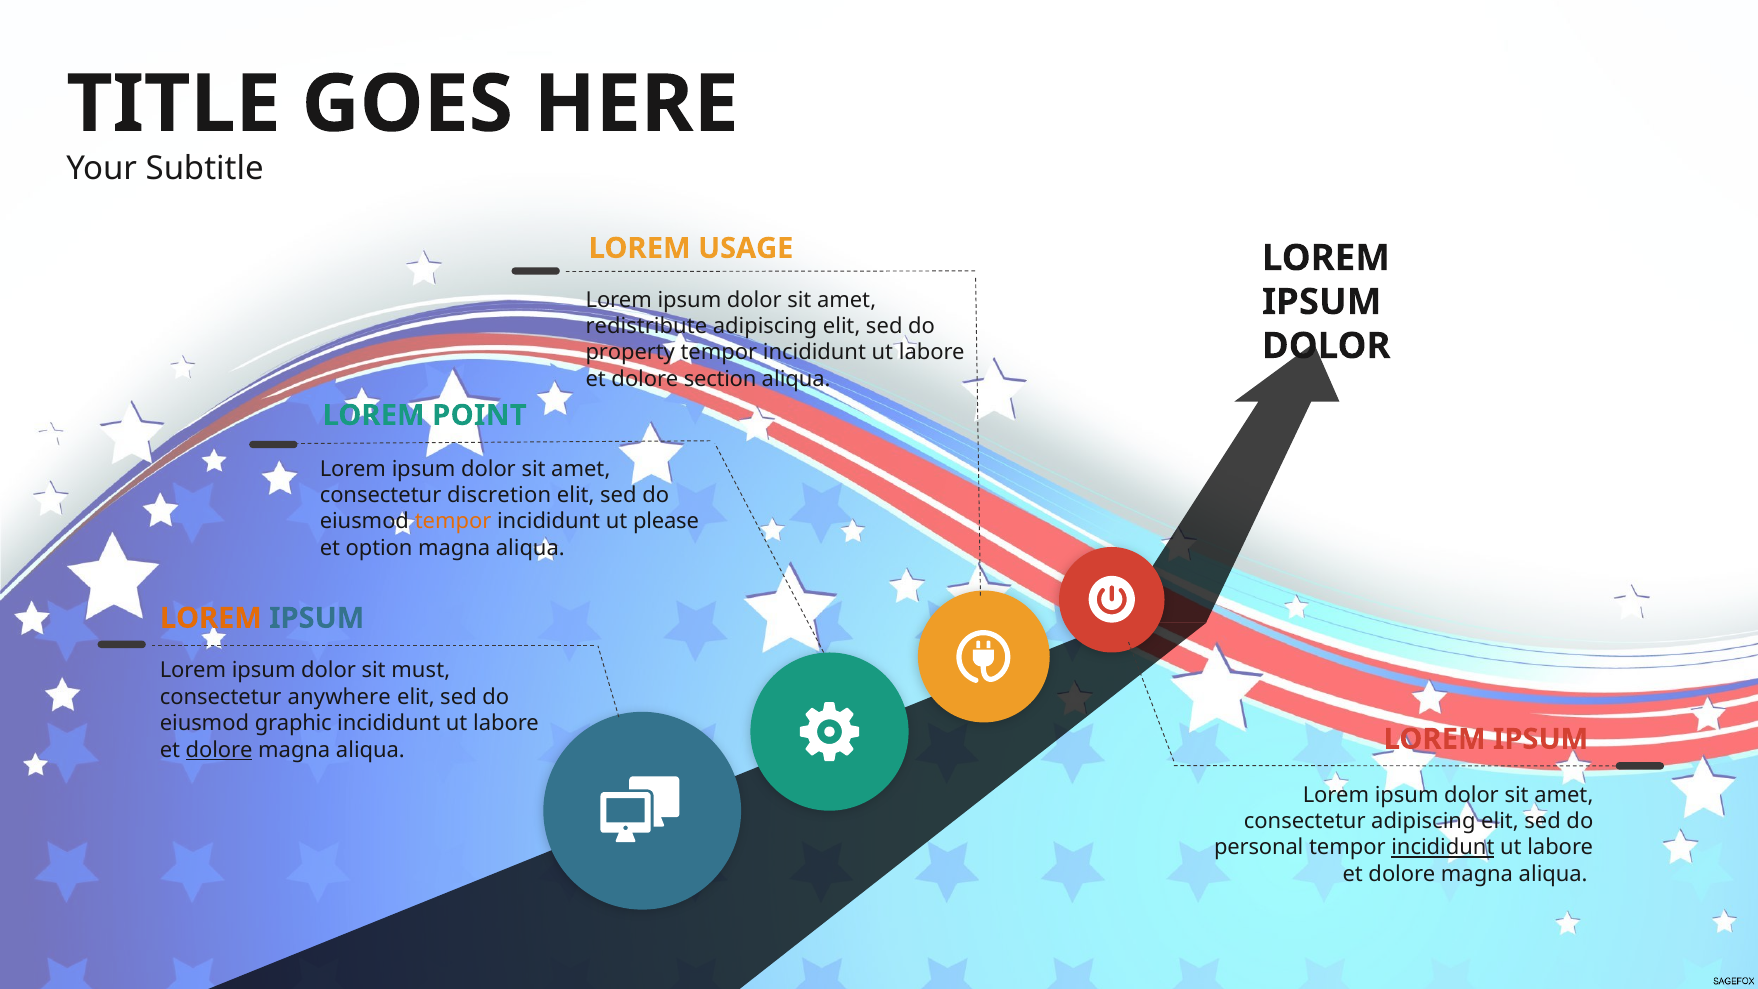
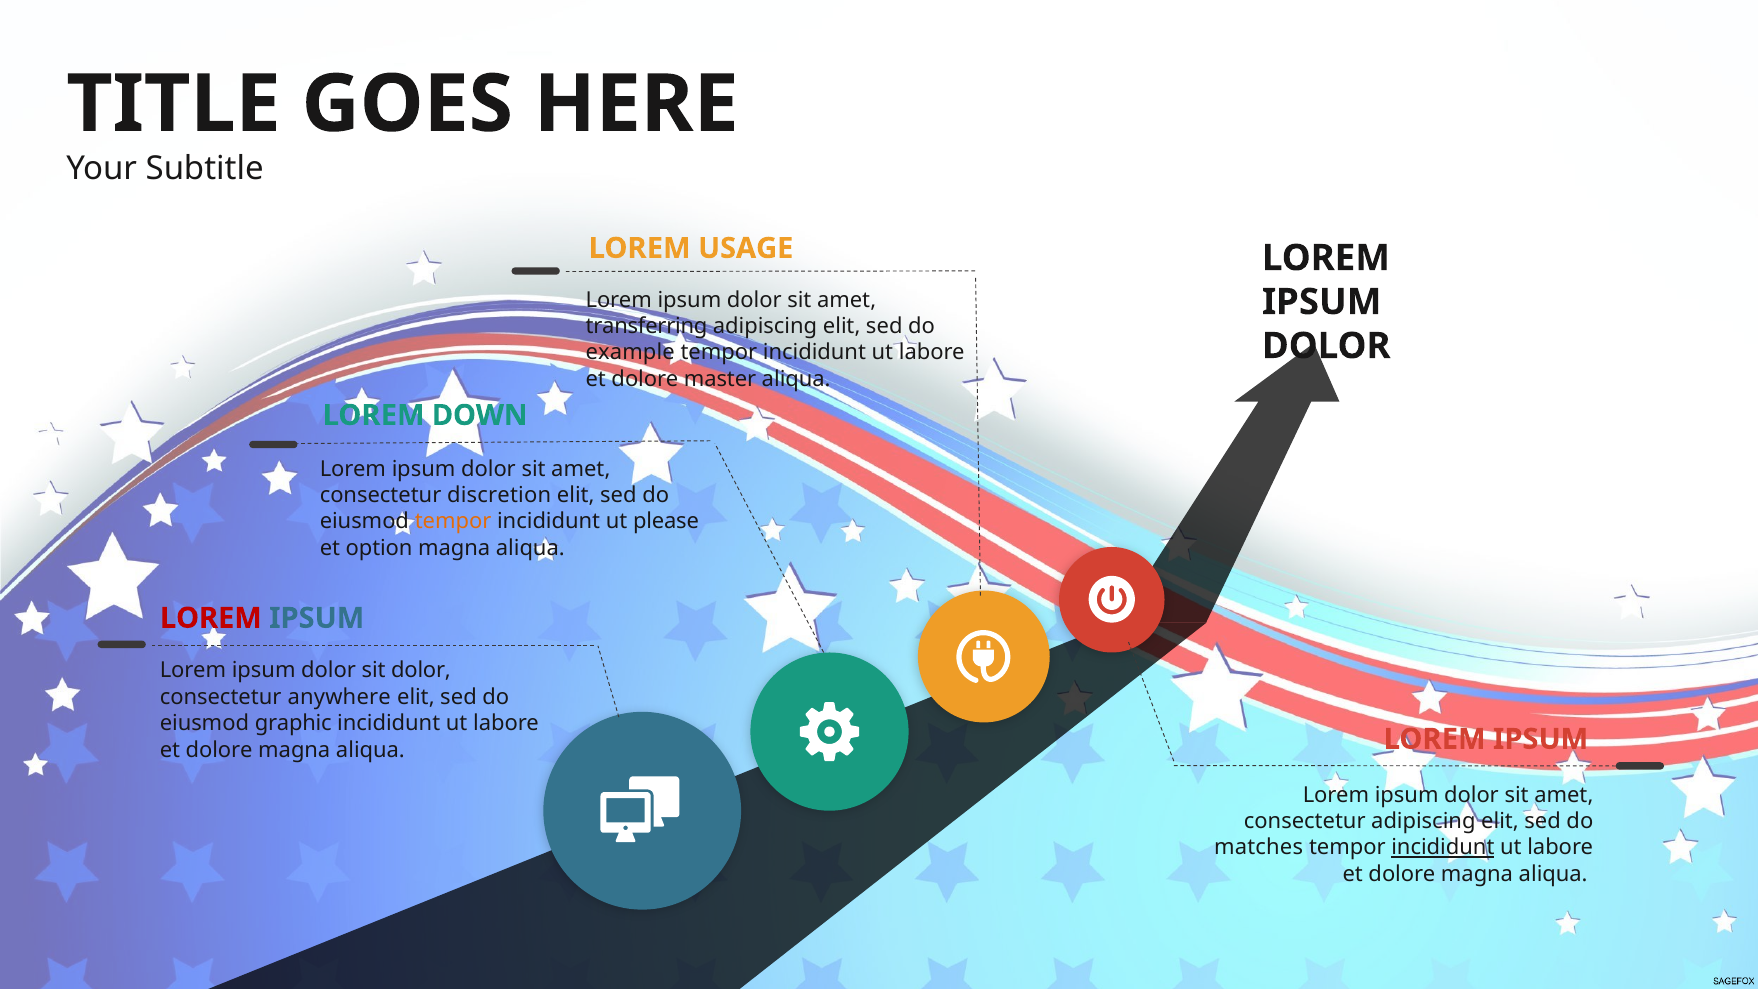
redistribute: redistribute -> transferring
property: property -> example
section: section -> master
POINT: POINT -> DOWN
LOREM at (211, 618) colour: orange -> red
sit must: must -> dolor
dolore at (219, 750) underline: present -> none
personal: personal -> matches
